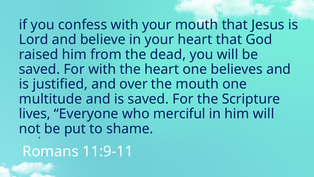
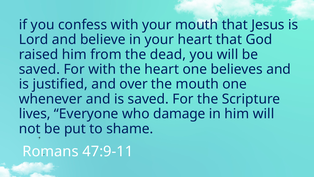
multitude: multitude -> whenever
merciful: merciful -> damage
11:9-11: 11:9-11 -> 47:9-11
